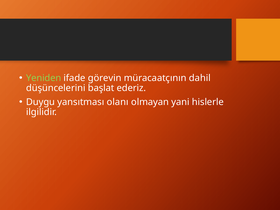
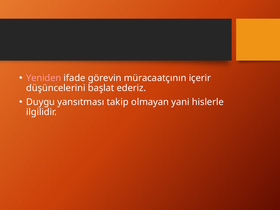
Yeniden colour: light green -> pink
dahil: dahil -> içerir
olanı: olanı -> takip
